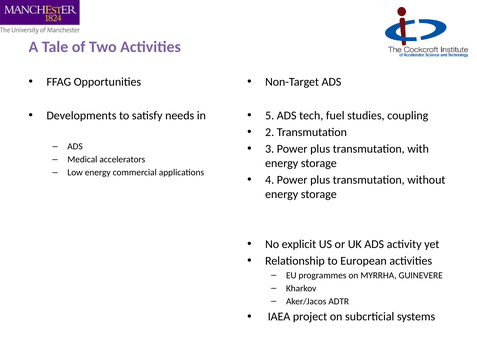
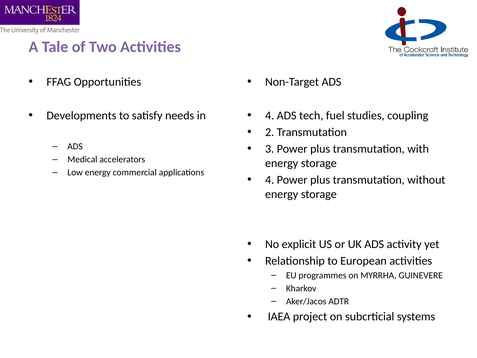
5 at (270, 115): 5 -> 4
